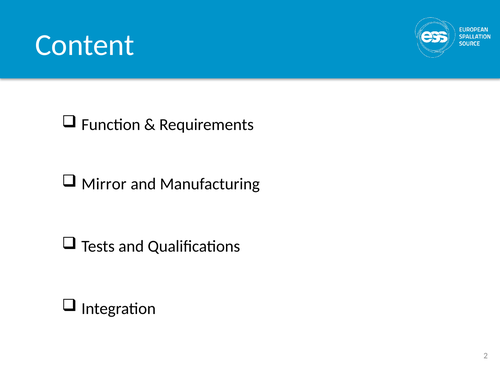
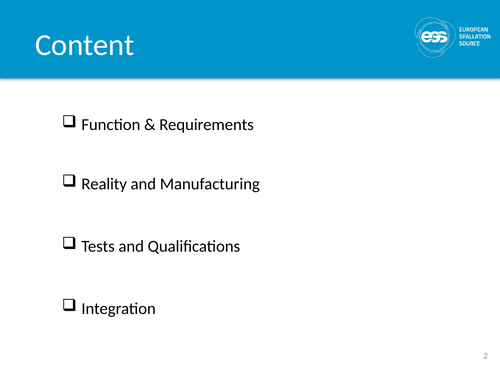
Mirror: Mirror -> Reality
